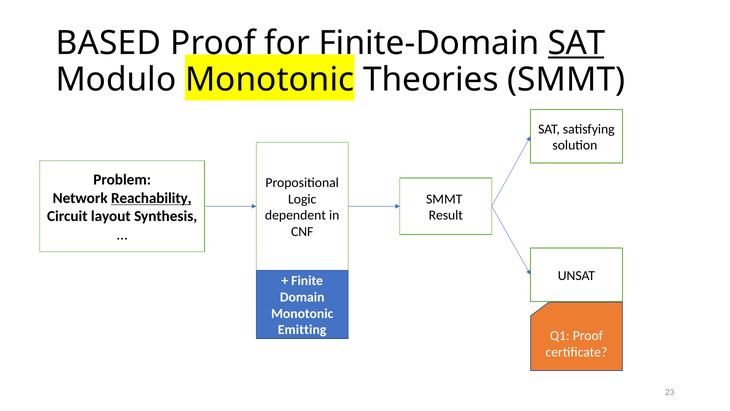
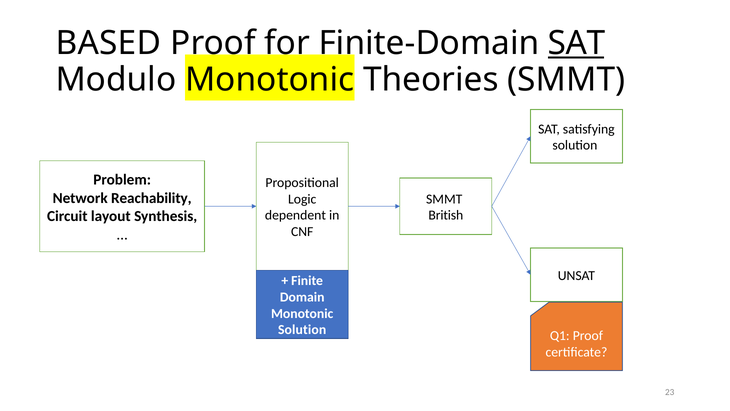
Reachability underline: present -> none
Result: Result -> British
Emitting at (302, 330): Emitting -> Solution
